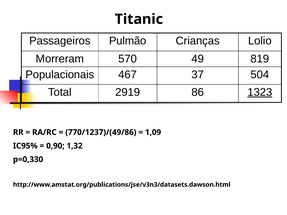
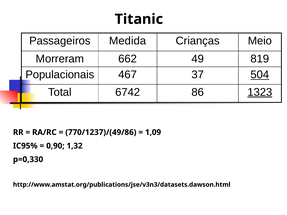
Pulmão: Pulmão -> Medida
Lolio: Lolio -> Meio
570: 570 -> 662
504 underline: none -> present
2919: 2919 -> 6742
